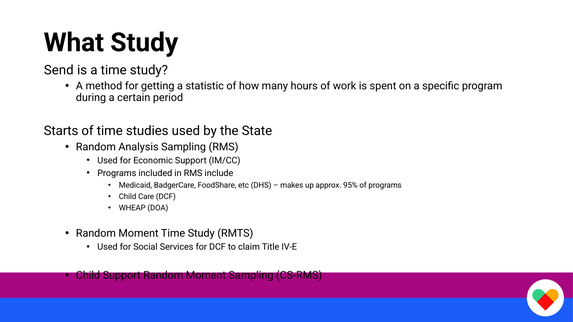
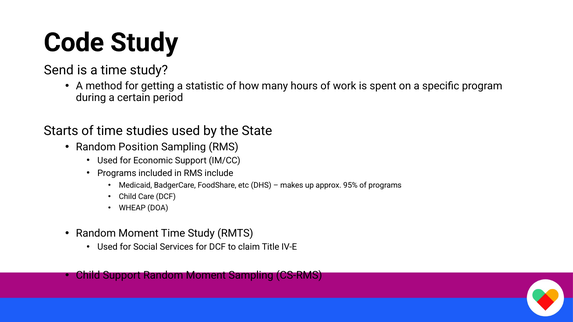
What: What -> Code
Analysis: Analysis -> Position
